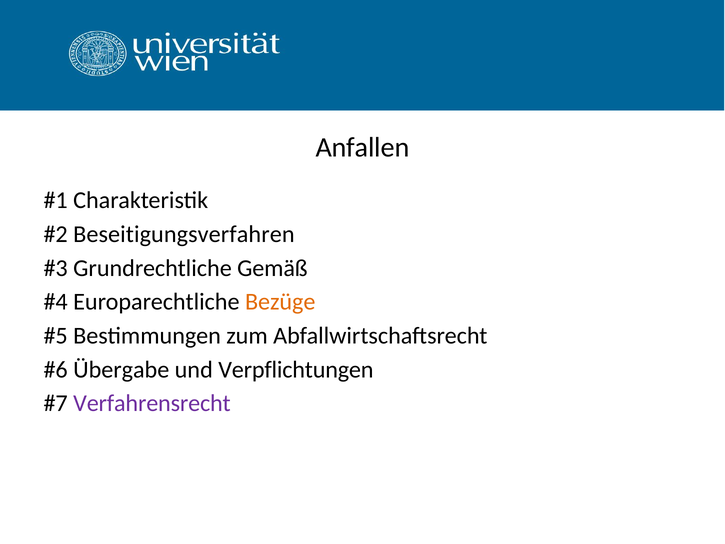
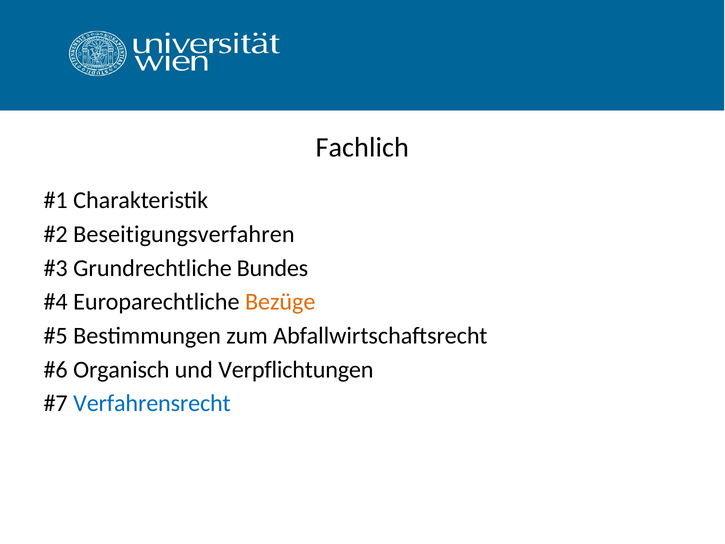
Anfallen: Anfallen -> Fachlich
Gemäß: Gemäß -> Bundes
Übergabe: Übergabe -> Organisch
Verfahrensrecht colour: purple -> blue
